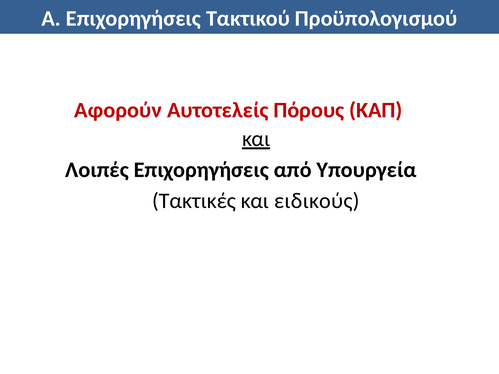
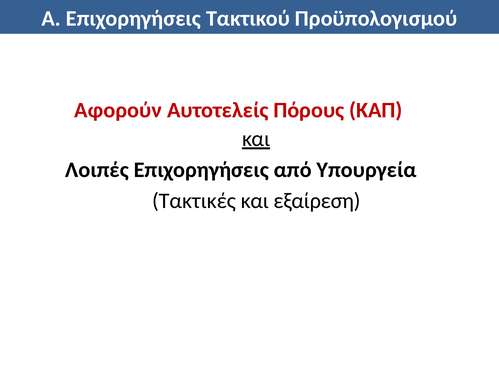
ειδικούς: ειδικούς -> εξαίρεση
